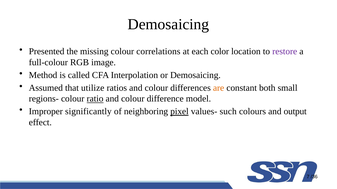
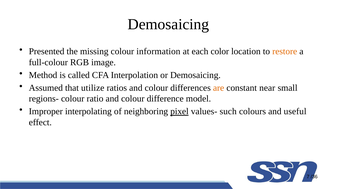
correlations: correlations -> information
restore colour: purple -> orange
both: both -> near
ratio underline: present -> none
significantly: significantly -> interpolating
output: output -> useful
